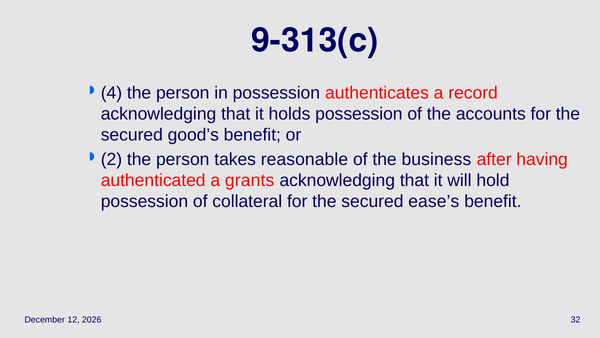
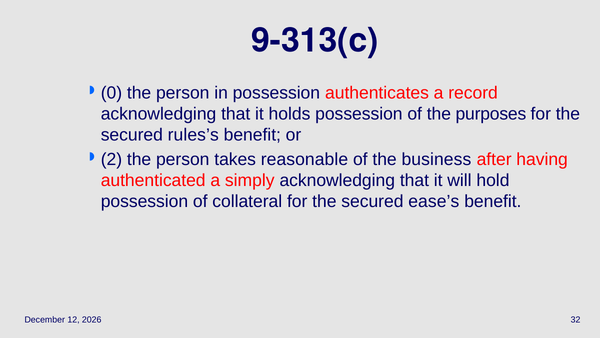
4: 4 -> 0
accounts: accounts -> purposes
good’s: good’s -> rules’s
grants: grants -> simply
